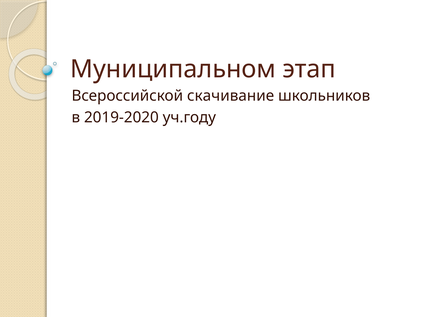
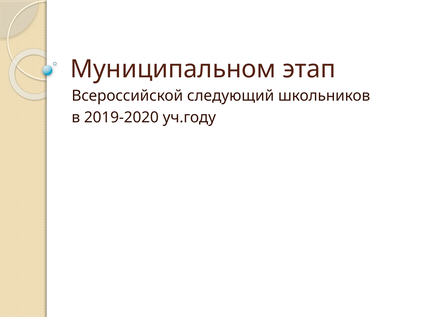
скачивание: скачивание -> следующий
